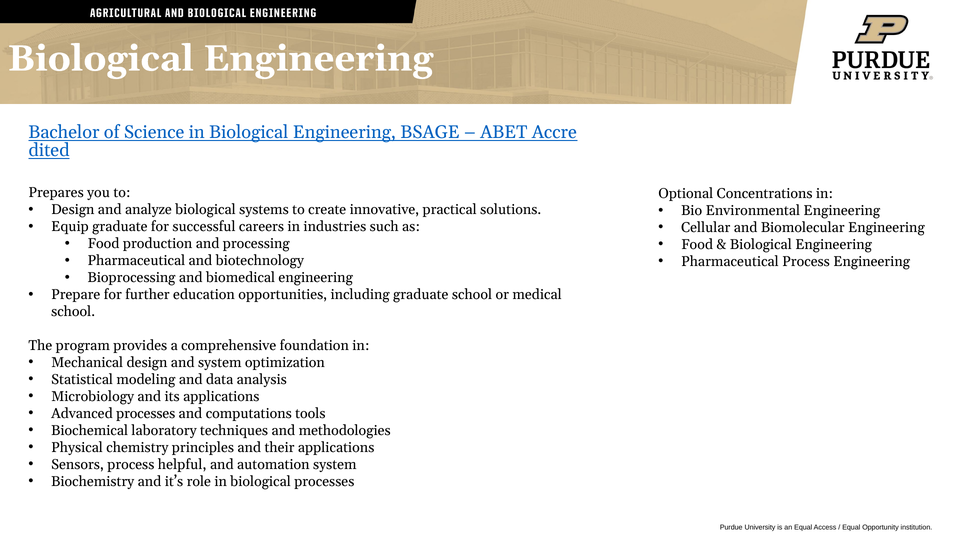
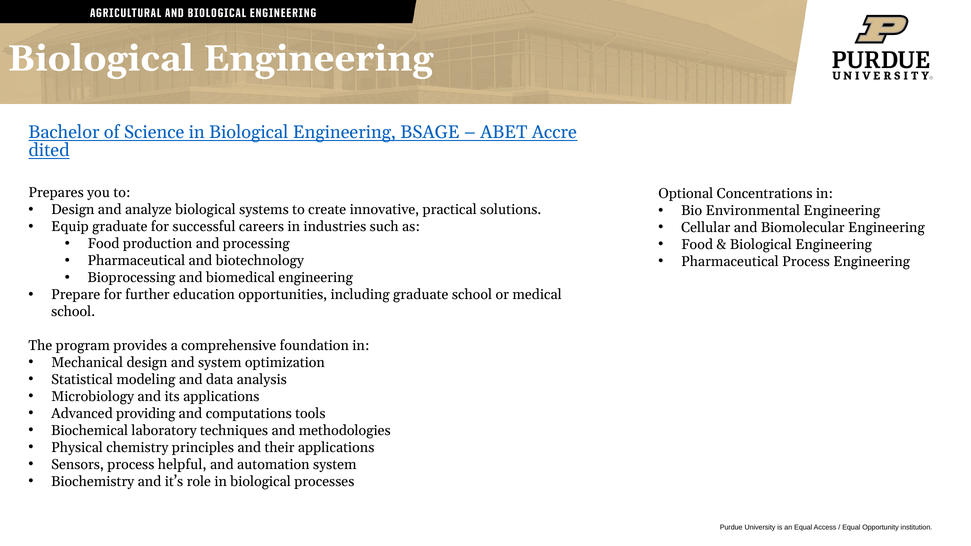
Advanced processes: processes -> providing
